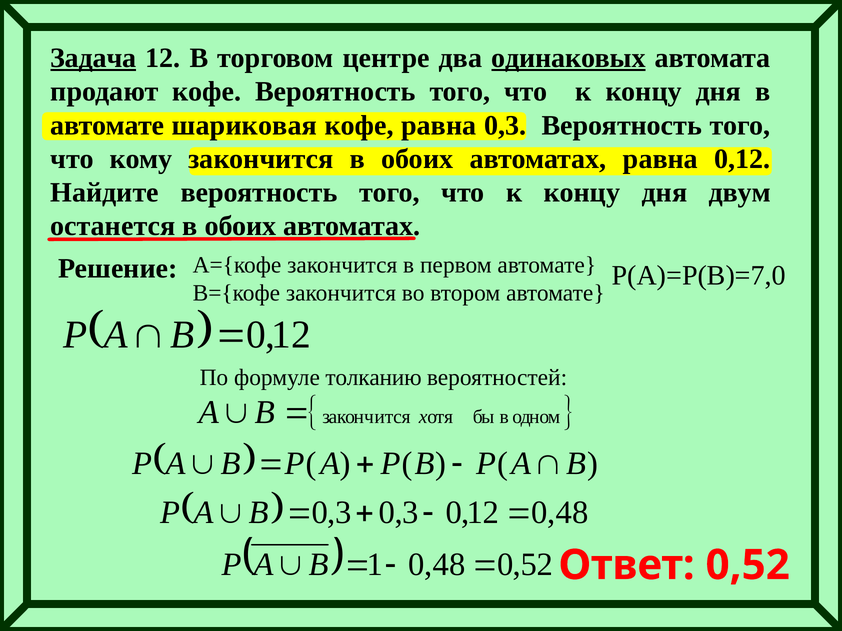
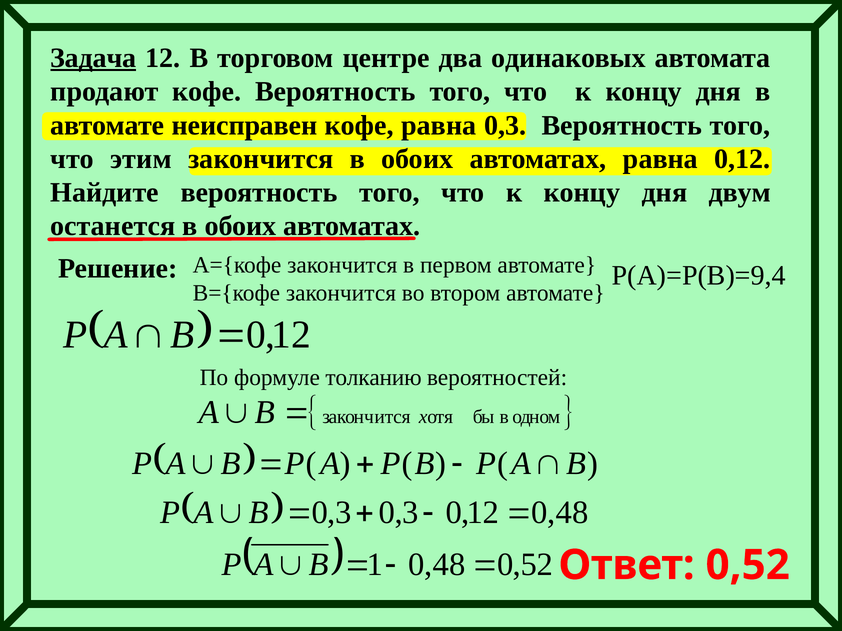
одинаковых underline: present -> none
шариковая: шариковая -> неисправен
кому: кому -> этим
Р(А)=Р(В)=7,0: Р(А)=Р(В)=7,0 -> Р(А)=Р(В)=9,4
